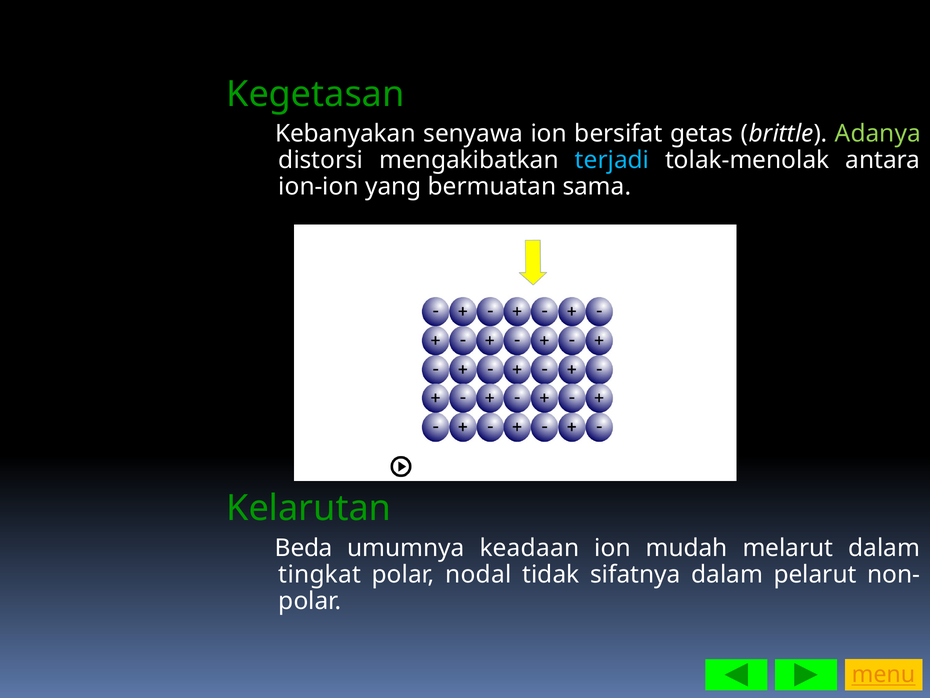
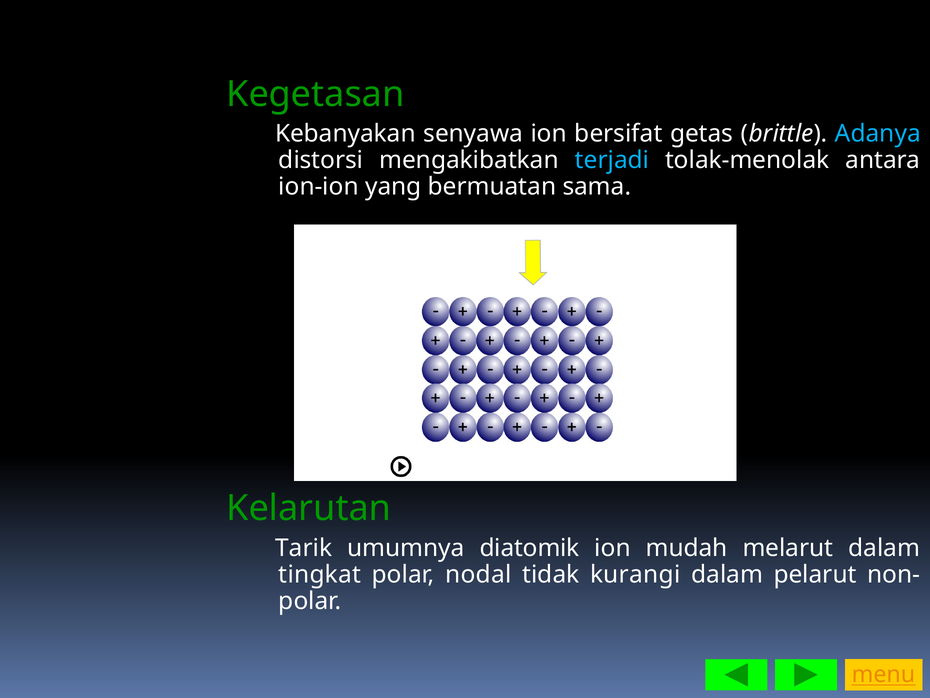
Adanya colour: light green -> light blue
Beda: Beda -> Tarik
keadaan: keadaan -> diatomik
sifatnya: sifatnya -> kurangi
